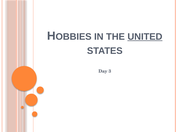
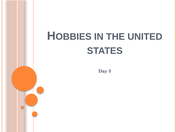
UNITED underline: present -> none
